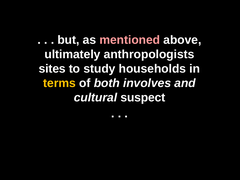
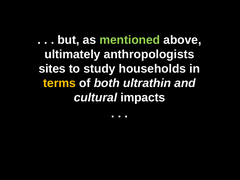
mentioned colour: pink -> light green
involves: involves -> ultrathin
suspect: suspect -> impacts
